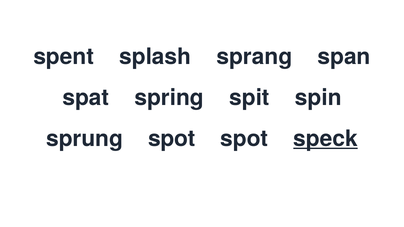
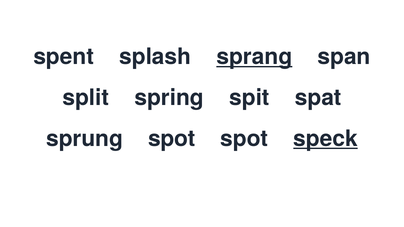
sprang underline: none -> present
spat: spat -> split
spin: spin -> spat
